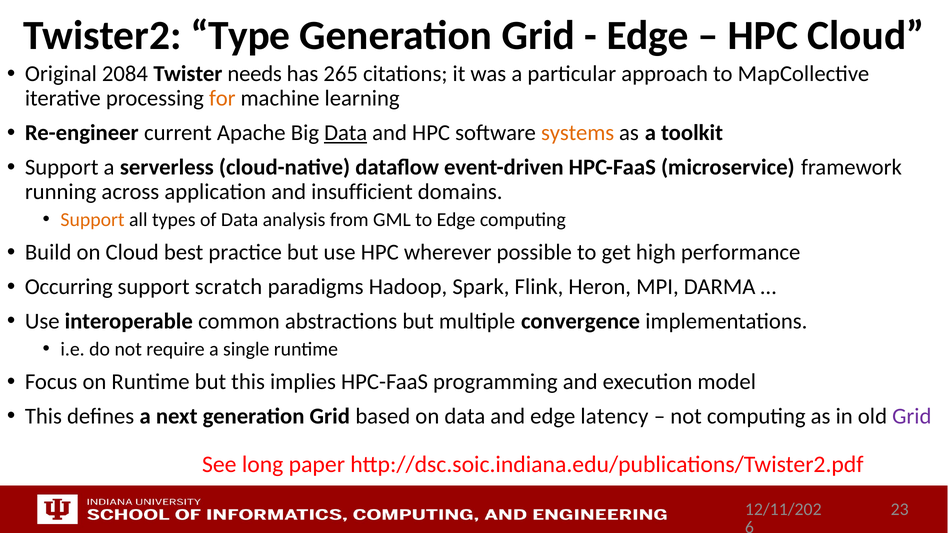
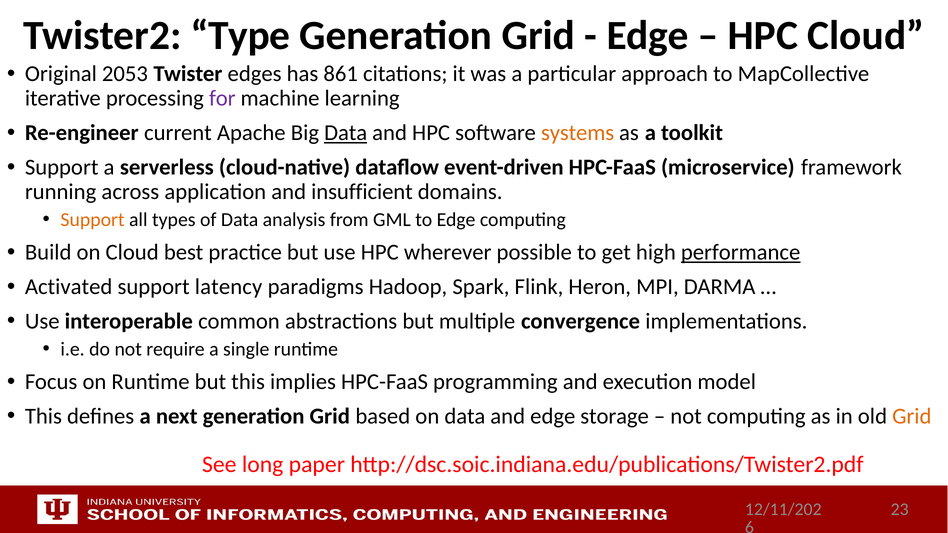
2084: 2084 -> 2053
needs: needs -> edges
265: 265 -> 861
for colour: orange -> purple
performance underline: none -> present
Occurring: Occurring -> Activated
scratch: scratch -> latency
latency: latency -> storage
Grid at (912, 416) colour: purple -> orange
